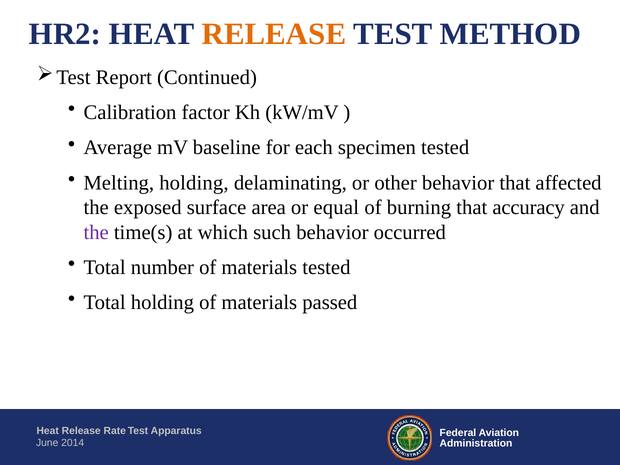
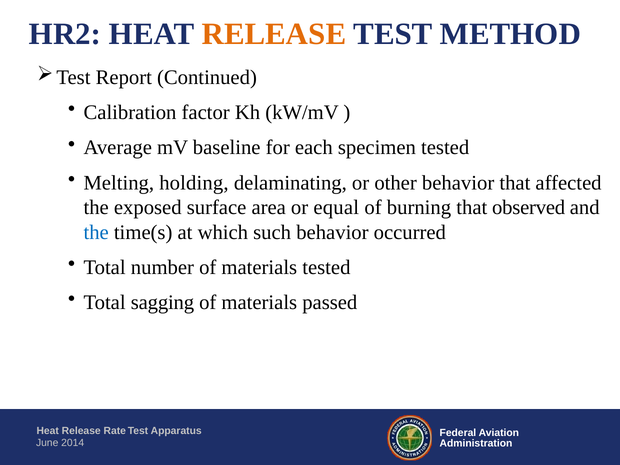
accuracy: accuracy -> observed
the at (96, 232) colour: purple -> blue
Total holding: holding -> sagging
